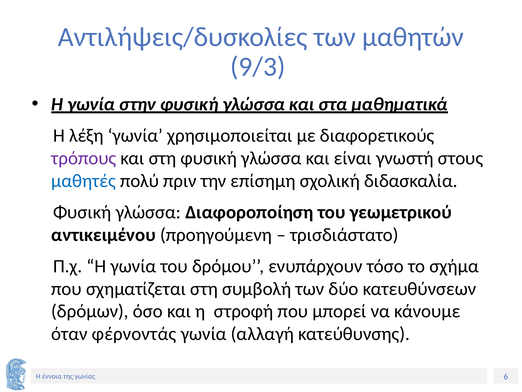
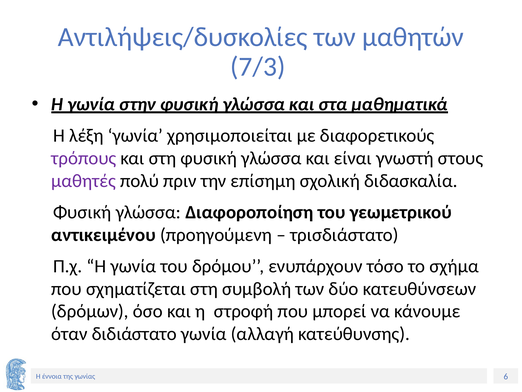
9/3: 9/3 -> 7/3
μαθητές colour: blue -> purple
φέρνοντάς: φέρνοντάς -> διδιάστατο
